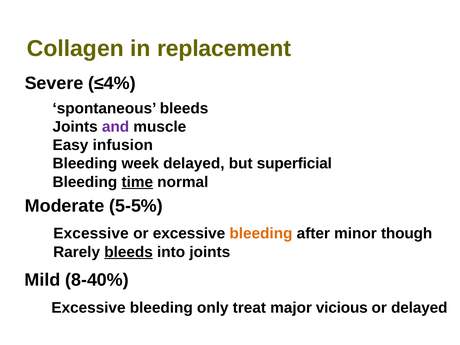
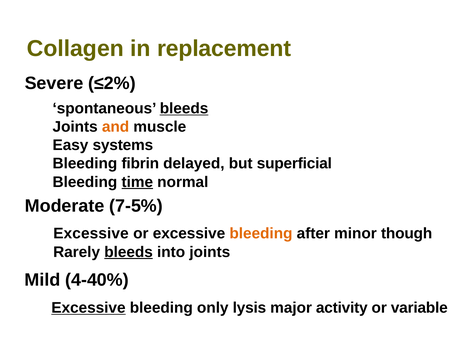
≤4%: ≤4% -> ≤2%
bleeds at (184, 108) underline: none -> present
and colour: purple -> orange
infusion: infusion -> systems
week: week -> fibrin
5-5%: 5-5% -> 7-5%
8-40%: 8-40% -> 4-40%
Excessive at (88, 308) underline: none -> present
treat: treat -> lysis
vicious: vicious -> activity
or delayed: delayed -> variable
